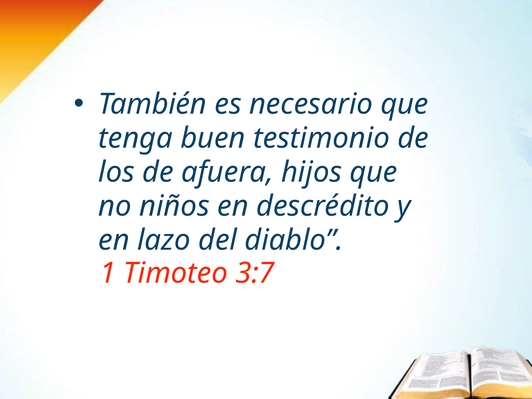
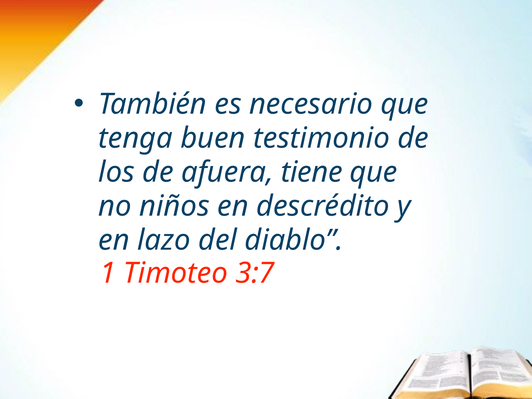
hijos: hijos -> tiene
